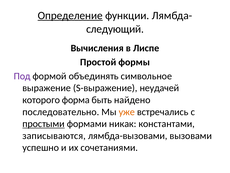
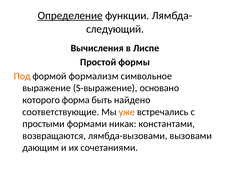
Под colour: purple -> orange
объединять: объединять -> формализм
неудачей: неудачей -> основано
последовательно: последовательно -> соответствующие
простыми underline: present -> none
записываются: записываются -> возвращаются
успешно: успешно -> дающим
